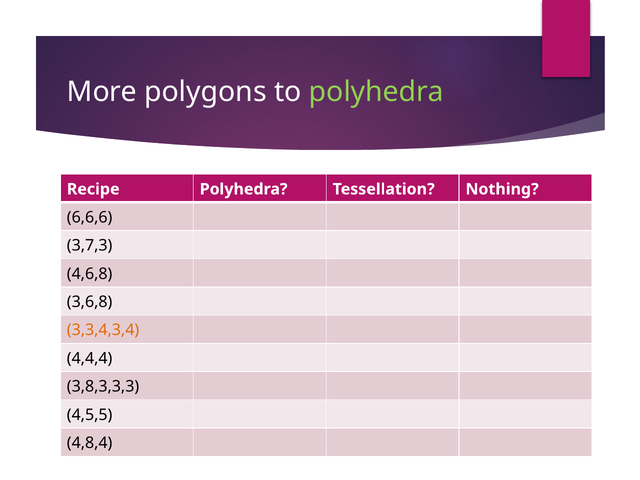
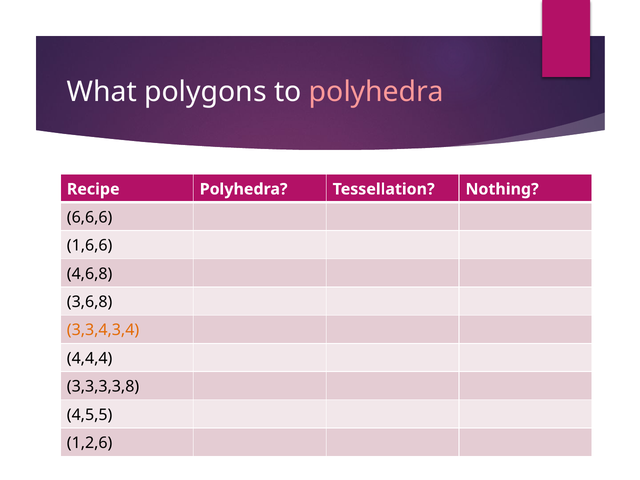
More: More -> What
polyhedra at (376, 92) colour: light green -> pink
3,7,3: 3,7,3 -> 1,6,6
3,8,3,3,3: 3,8,3,3,3 -> 3,3,3,3,8
4,8,4: 4,8,4 -> 1,2,6
